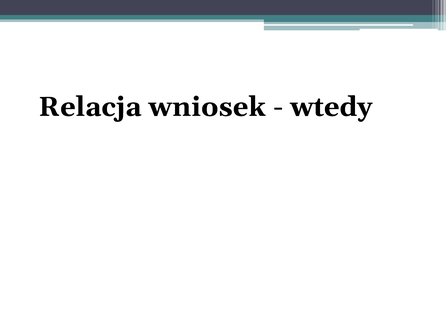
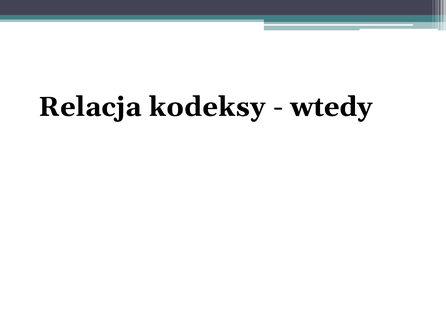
wniosek: wniosek -> kodeksy
